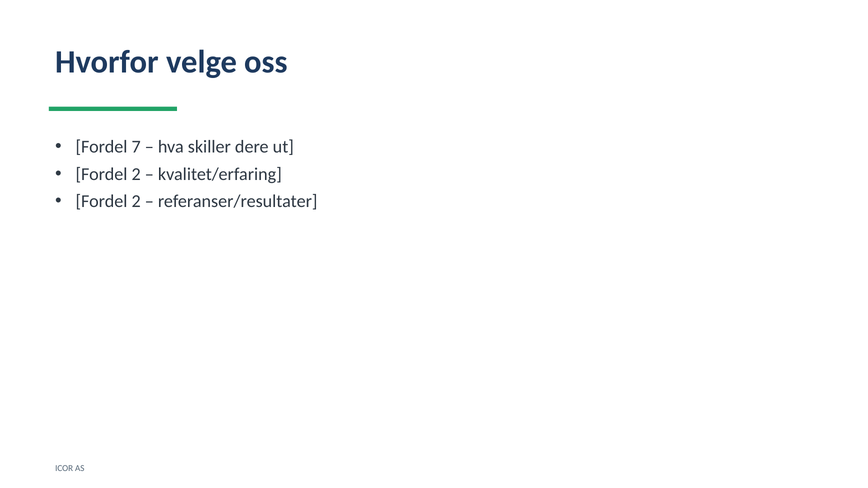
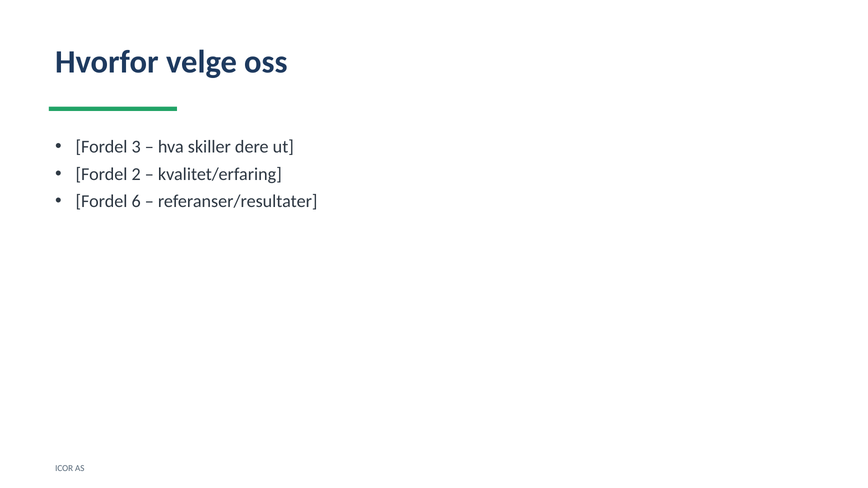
7: 7 -> 3
2 at (136, 201): 2 -> 6
